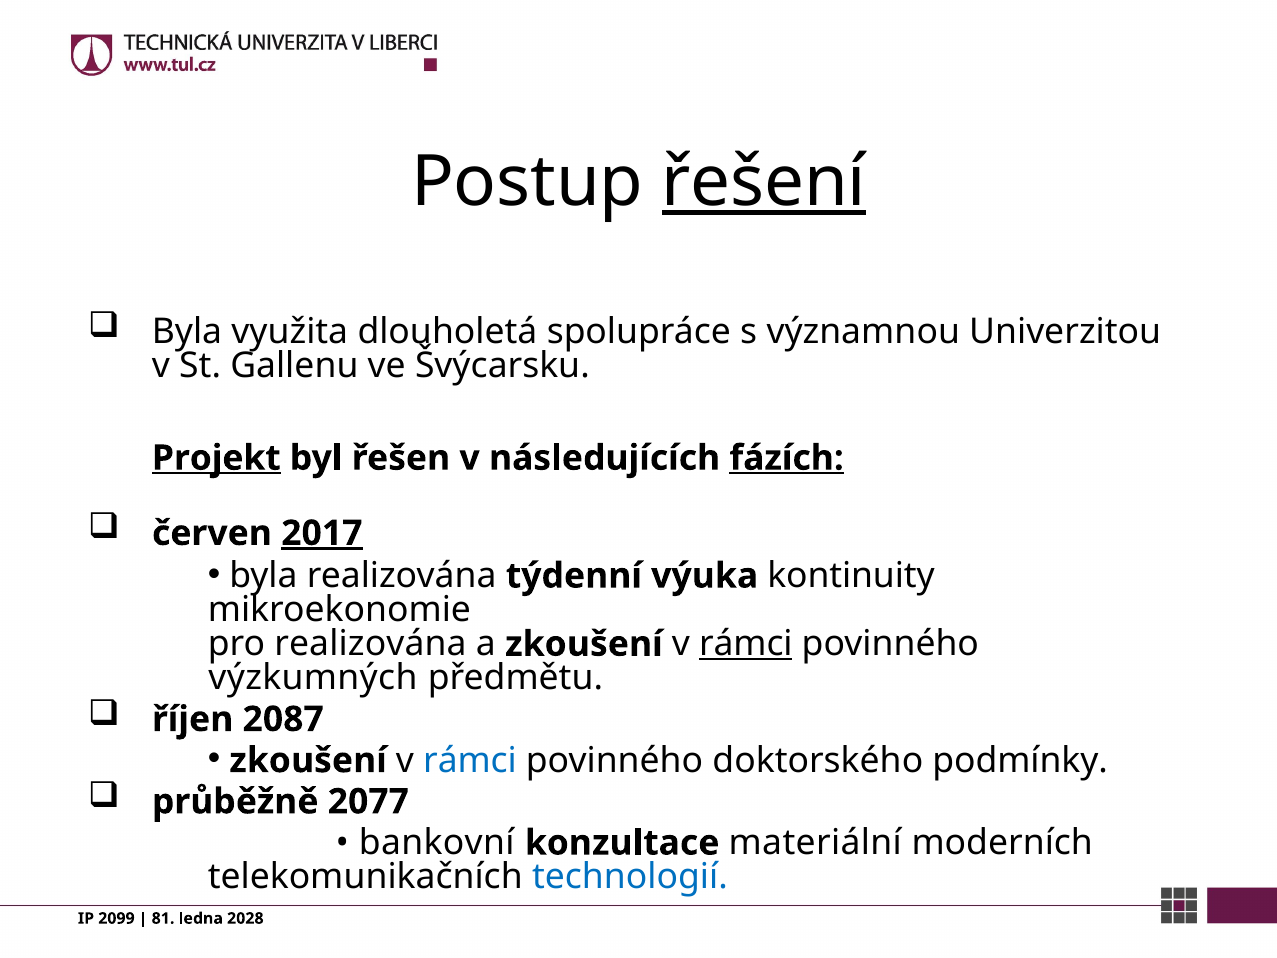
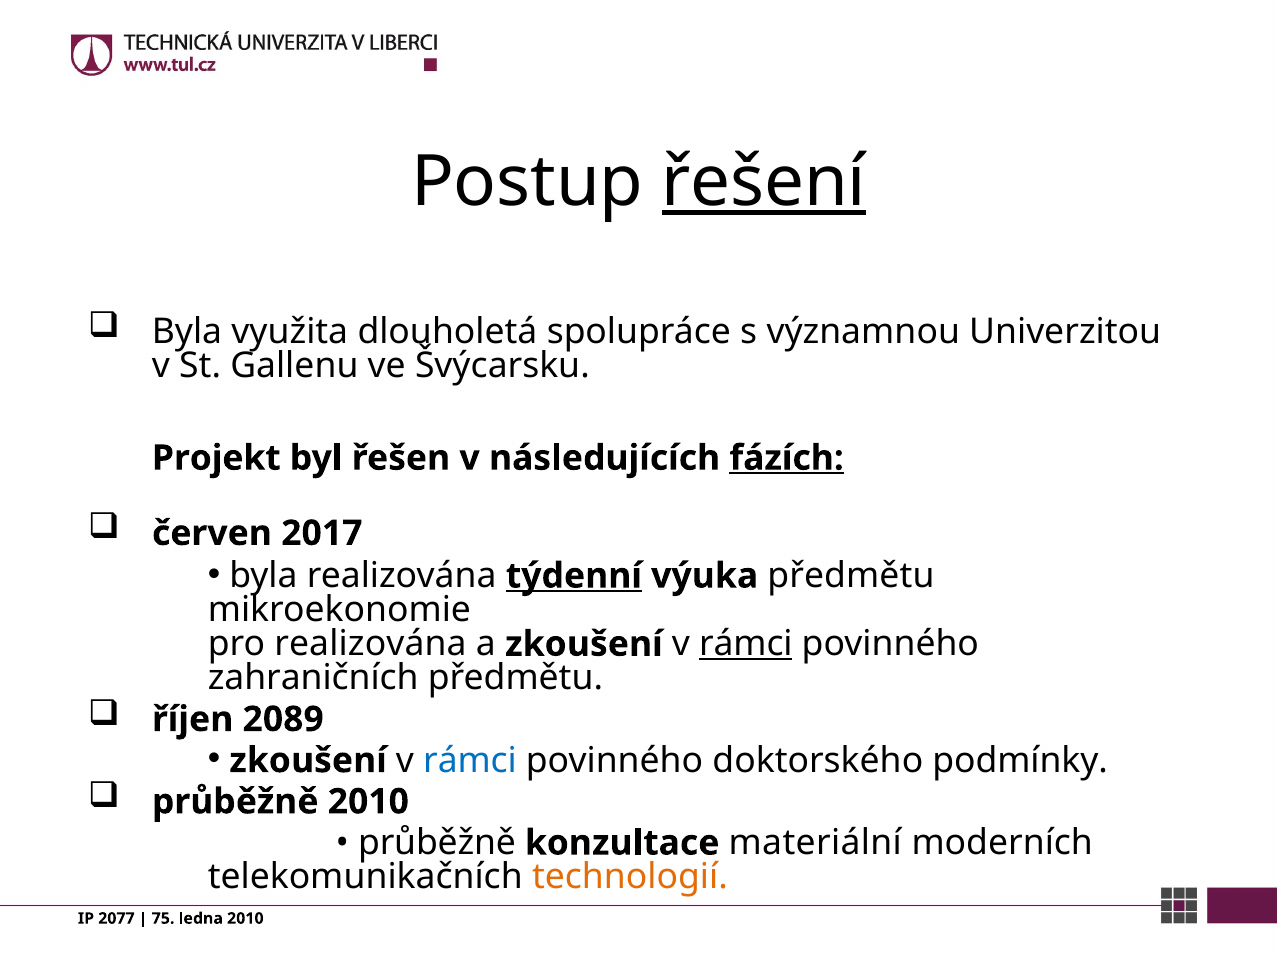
Projekt underline: present -> none
2017 underline: present -> none
týdenní underline: none -> present
výuka kontinuity: kontinuity -> předmětu
výzkumných: výzkumných -> zahraničních
2087: 2087 -> 2089
průběžně 2077: 2077 -> 2010
bankovní at (437, 843): bankovní -> průběžně
technologií colour: blue -> orange
2099: 2099 -> 2077
81: 81 -> 75
ledna 2028: 2028 -> 2010
